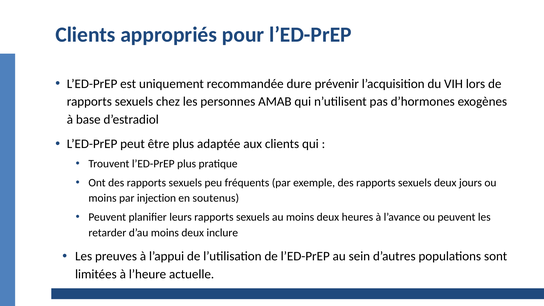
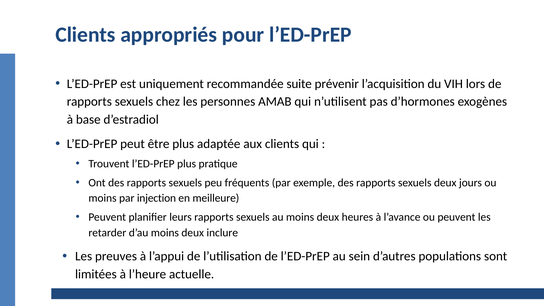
dure: dure -> suite
soutenus: soutenus -> meilleure
